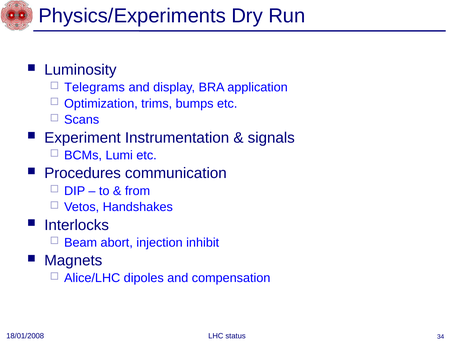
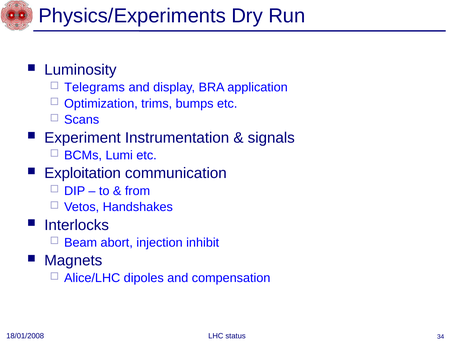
Procedures: Procedures -> Exploitation
